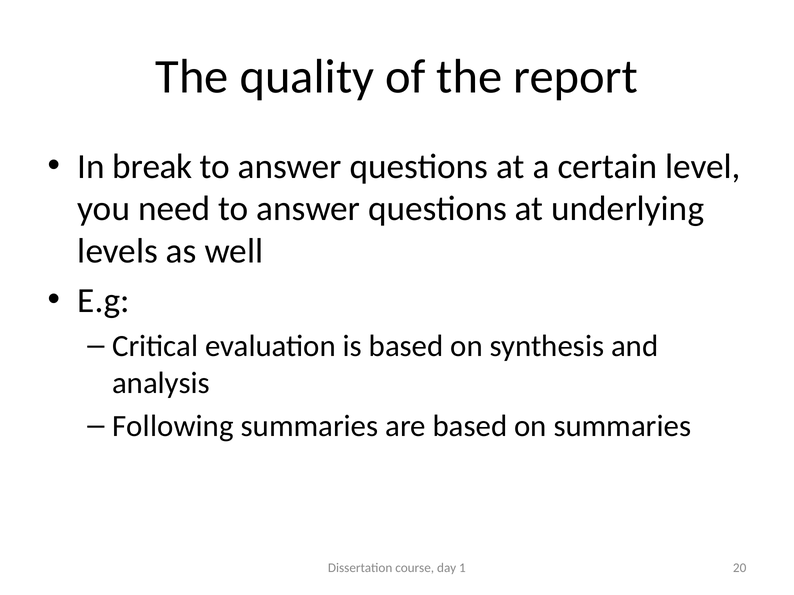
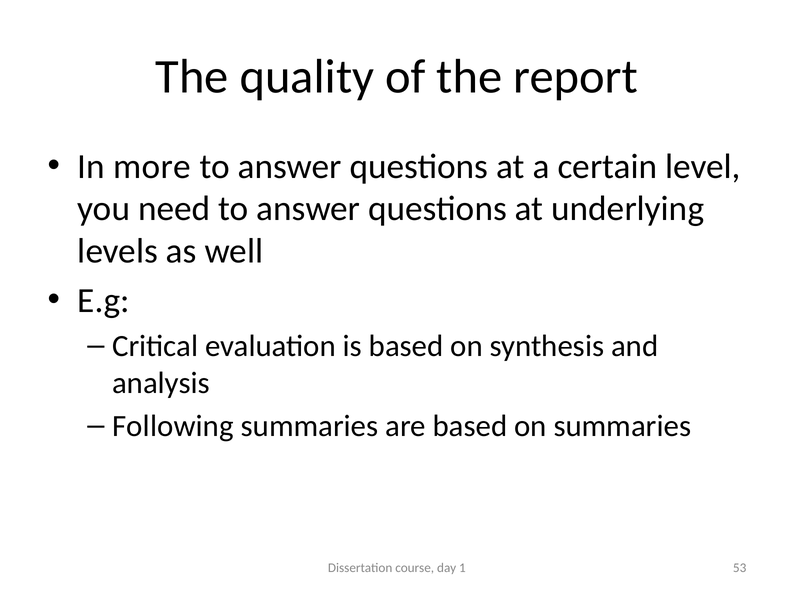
break: break -> more
20: 20 -> 53
